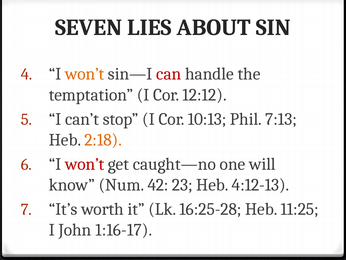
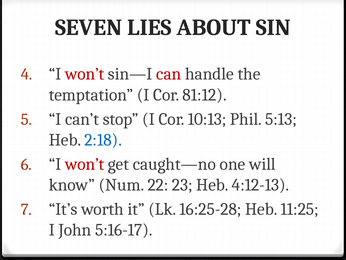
won’t at (85, 74) colour: orange -> red
12:12: 12:12 -> 81:12
7:13: 7:13 -> 5:13
2:18 colour: orange -> blue
42: 42 -> 22
1:16-17: 1:16-17 -> 5:16-17
